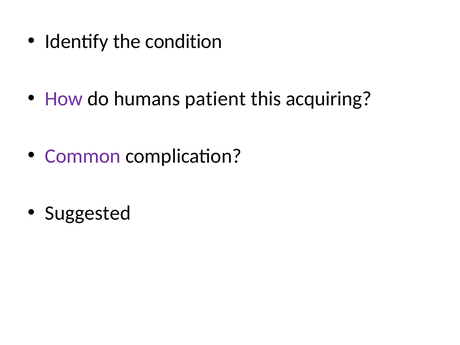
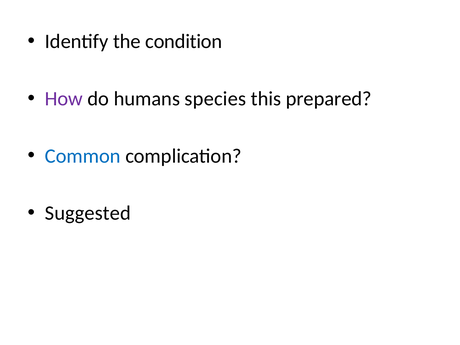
patient: patient -> species
acquiring: acquiring -> prepared
Common colour: purple -> blue
